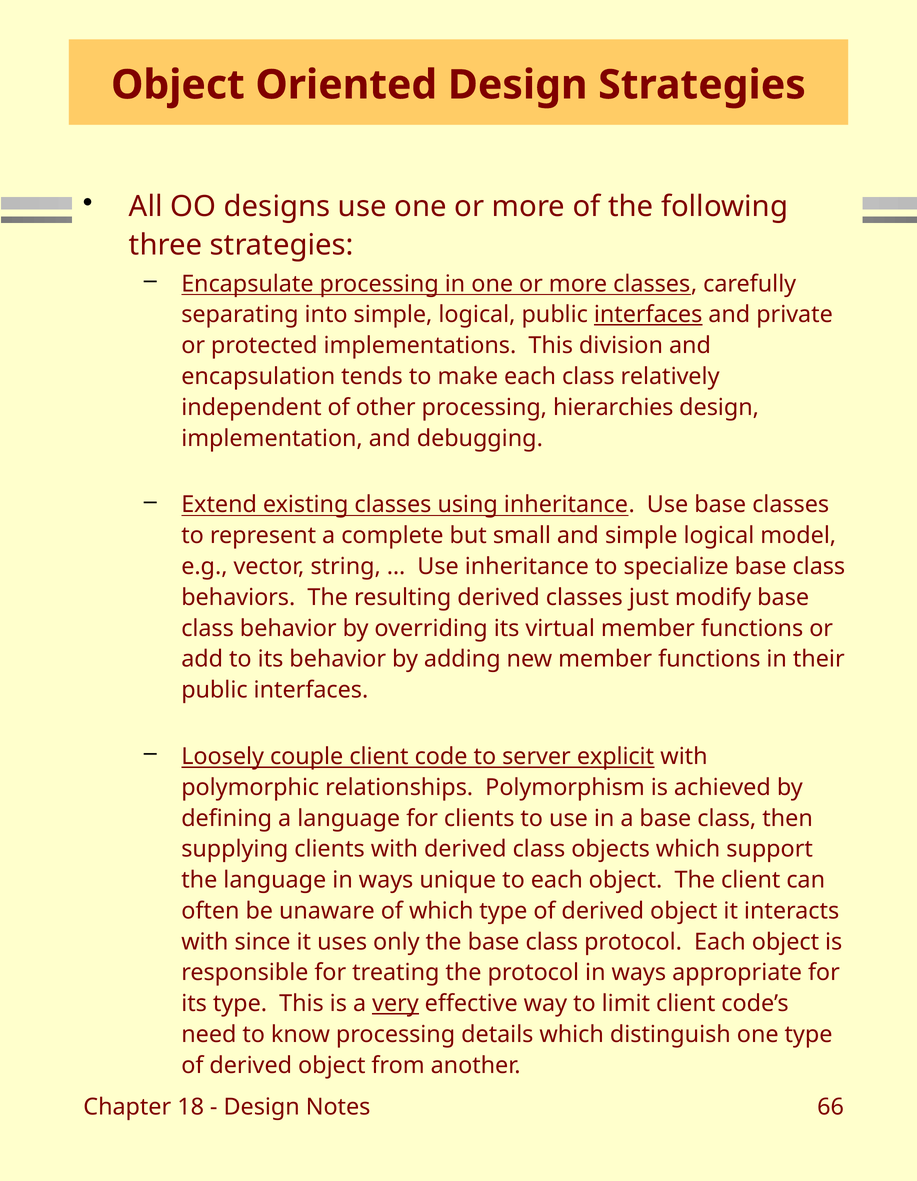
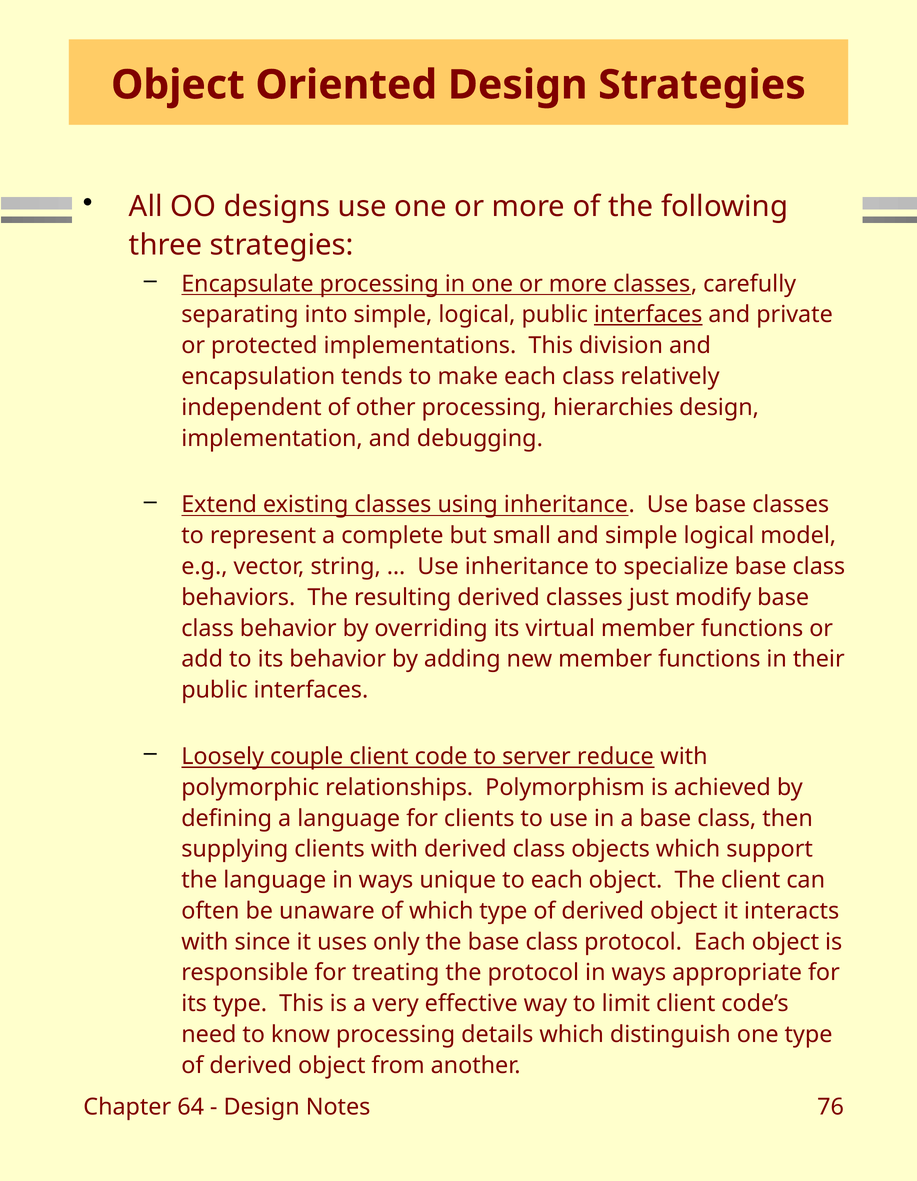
explicit: explicit -> reduce
very underline: present -> none
18: 18 -> 64
66: 66 -> 76
